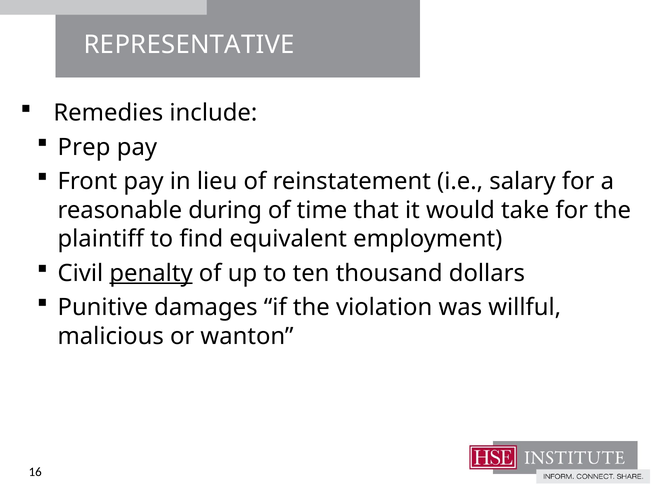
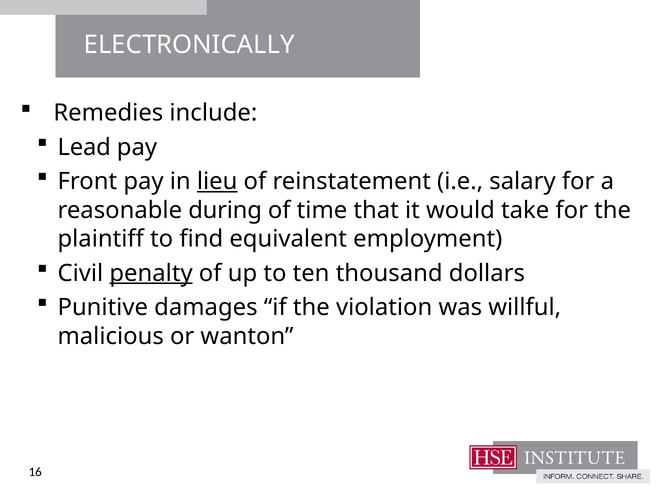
REPRESENTATIVE: REPRESENTATIVE -> ELECTRONICALLY
Prep: Prep -> Lead
lieu underline: none -> present
